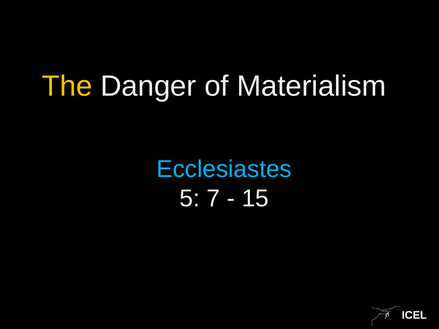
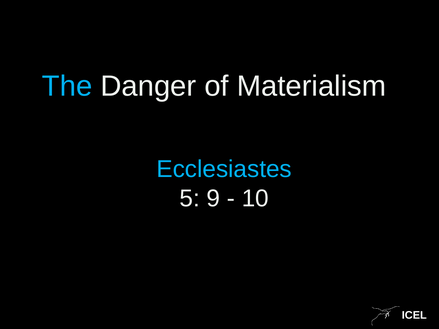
The colour: yellow -> light blue
7: 7 -> 9
15: 15 -> 10
